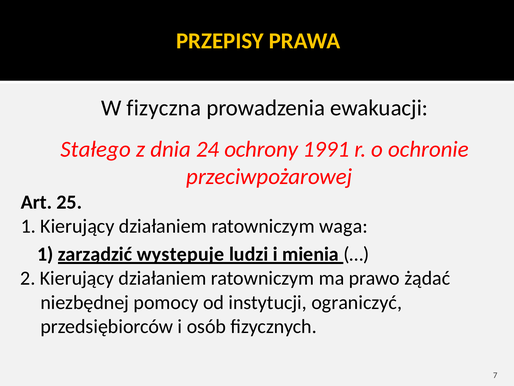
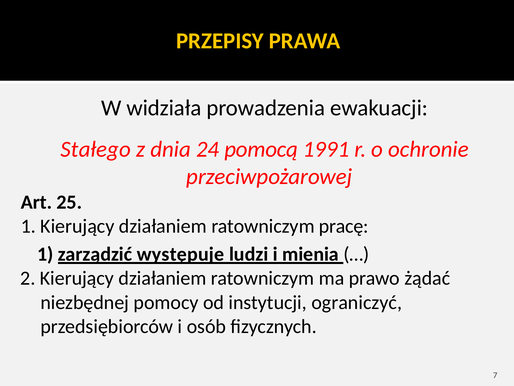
fizyczna: fizyczna -> widziała
ochrony: ochrony -> pomocą
waga: waga -> pracę
